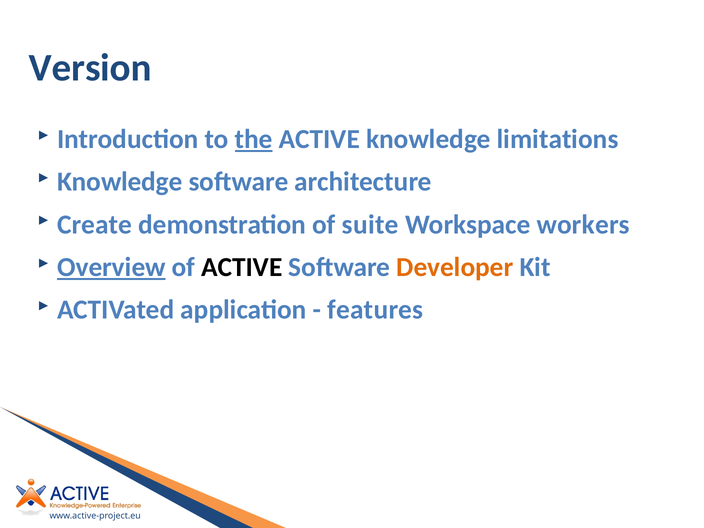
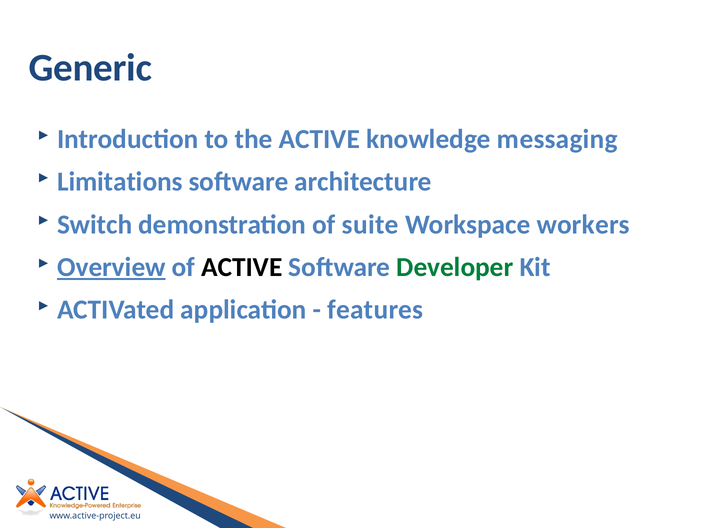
Version: Version -> Generic
the underline: present -> none
limitations: limitations -> messaging
Knowledge at (120, 182): Knowledge -> Limitations
Create: Create -> Switch
Developer colour: orange -> green
